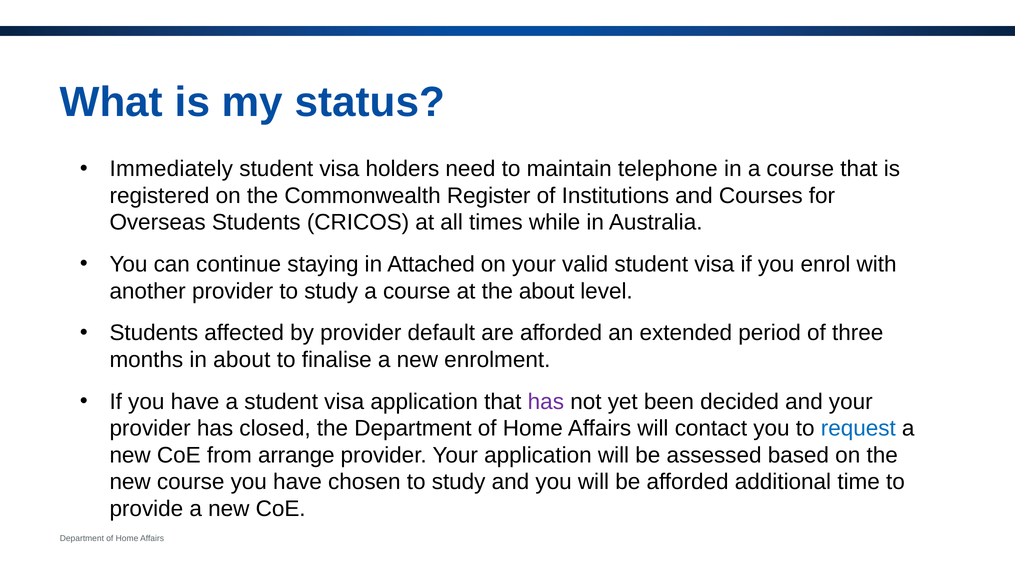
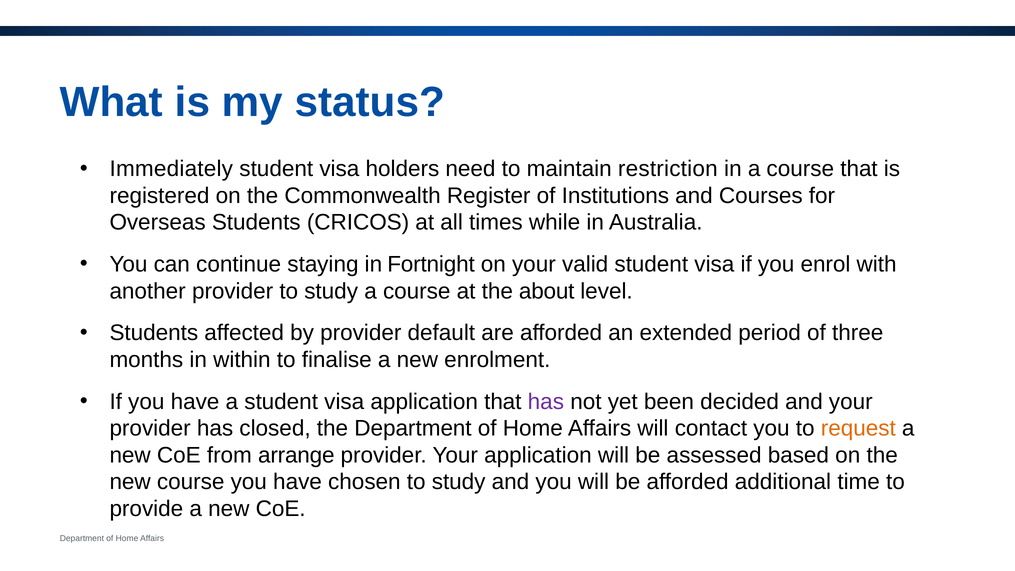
telephone: telephone -> restriction
Attached: Attached -> Fortnight
in about: about -> within
request colour: blue -> orange
